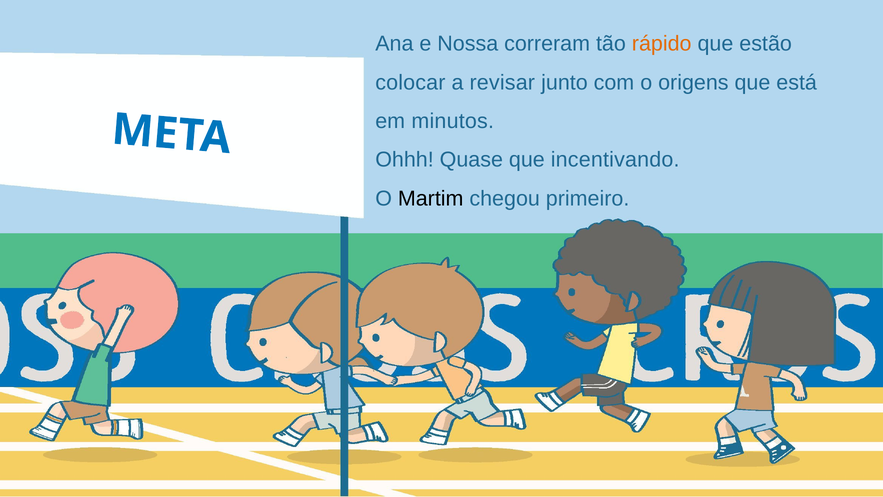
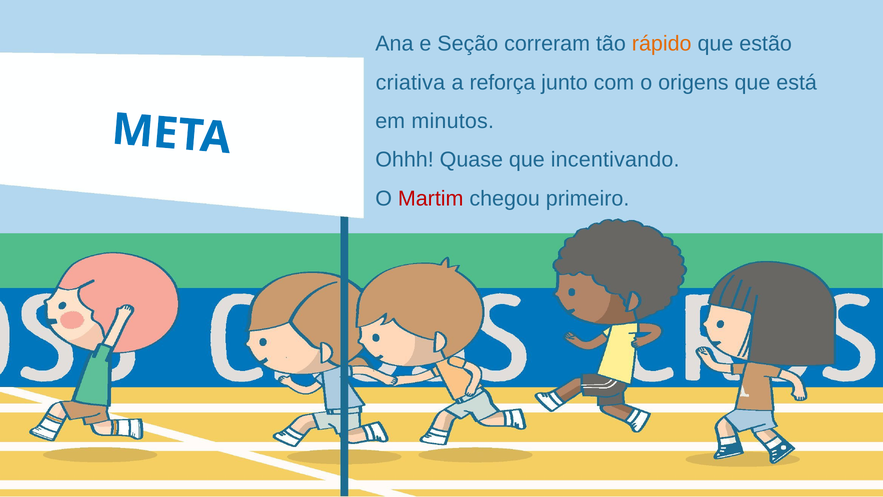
Nossa: Nossa -> Seção
colocar: colocar -> criativa
revisar: revisar -> reforça
Martim colour: black -> red
